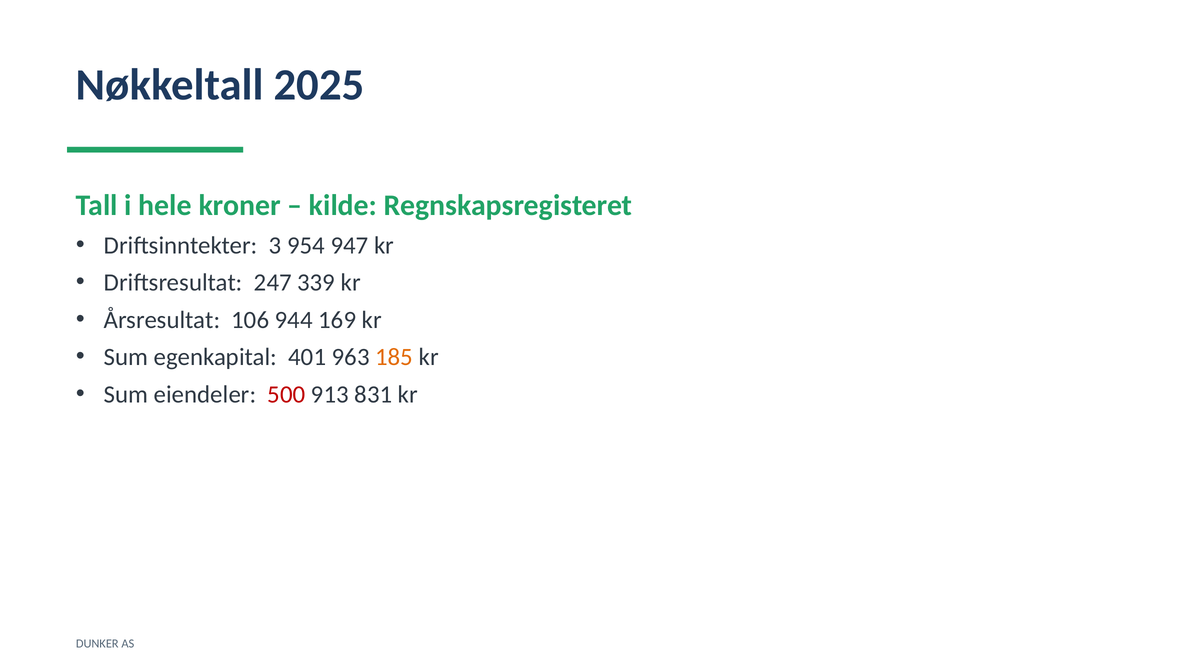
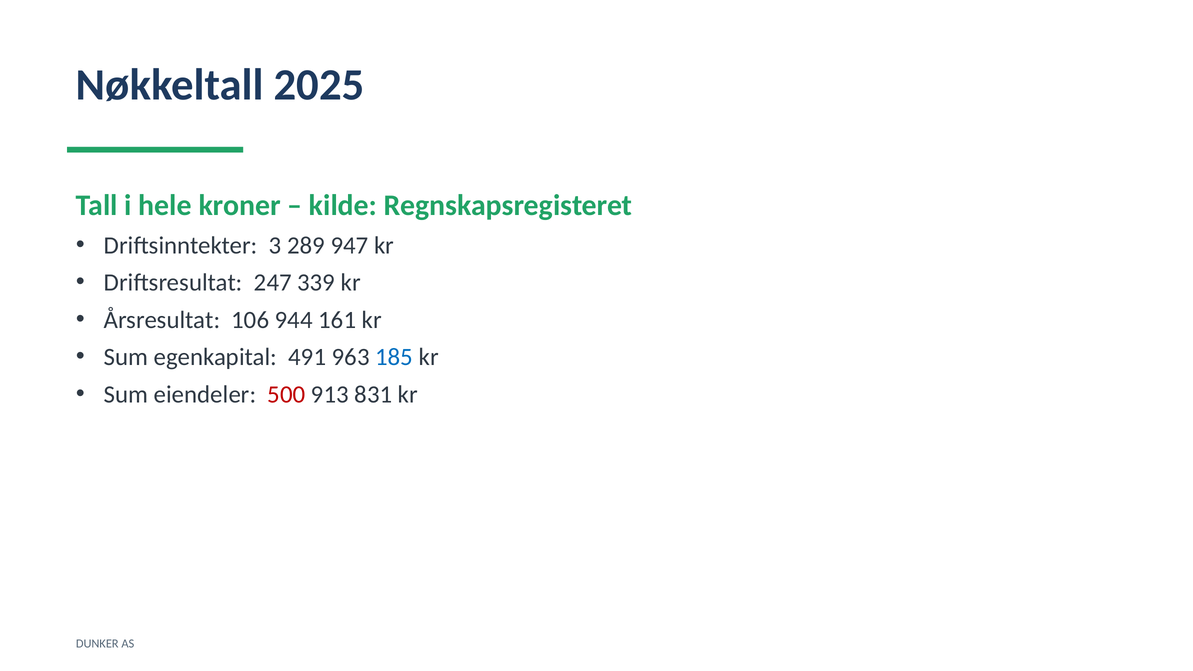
954: 954 -> 289
169: 169 -> 161
401: 401 -> 491
185 colour: orange -> blue
